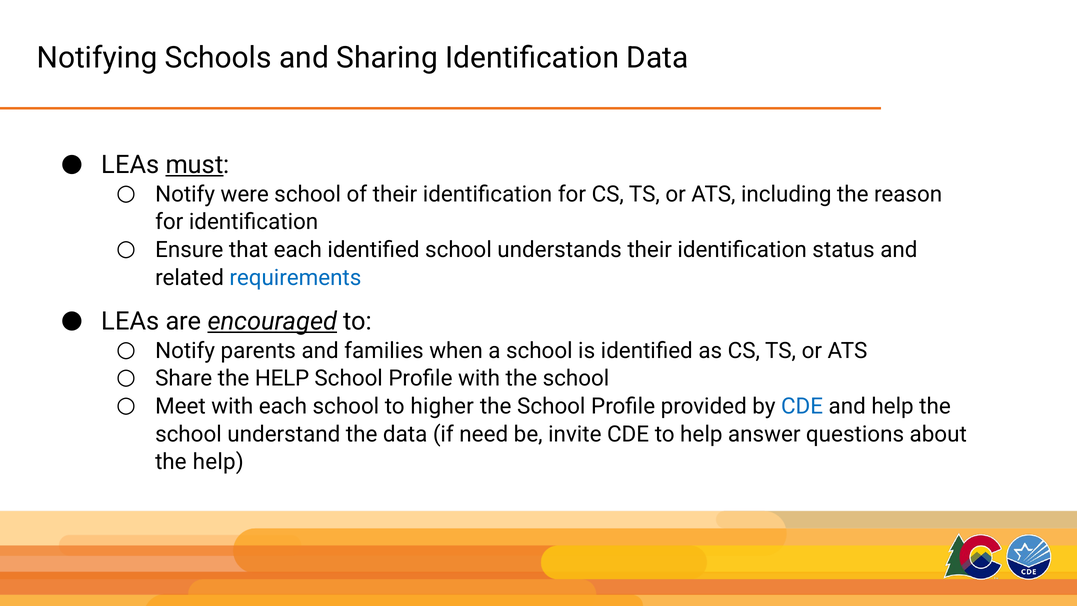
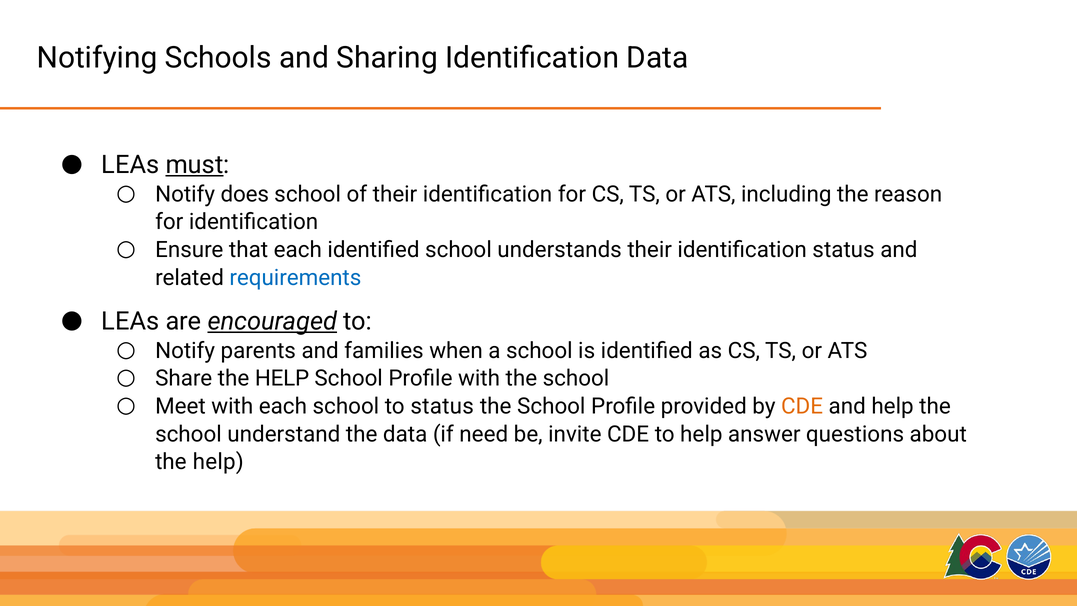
were: were -> does
to higher: higher -> status
CDE at (802, 406) colour: blue -> orange
